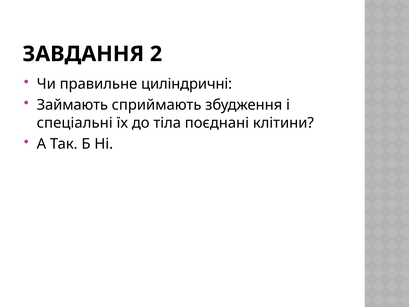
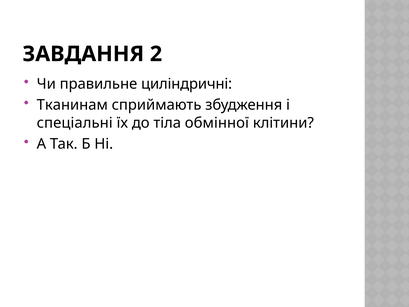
Займають: Займають -> Тканинам
поєднані: поєднані -> обмінної
